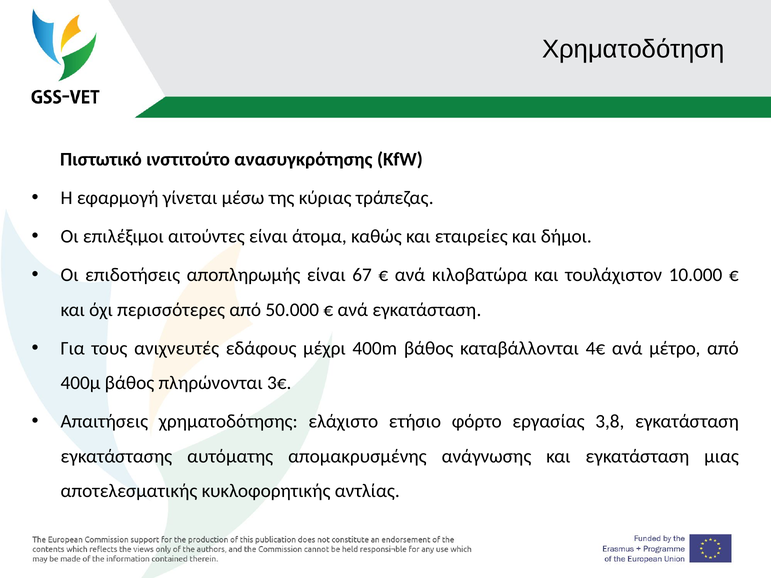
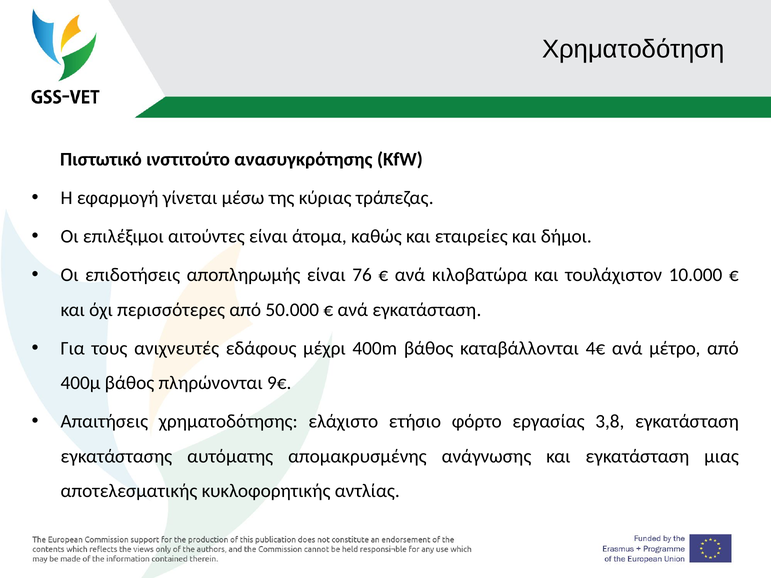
67: 67 -> 76
3€: 3€ -> 9€
